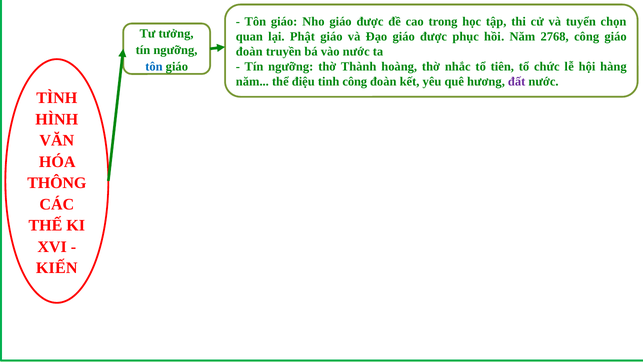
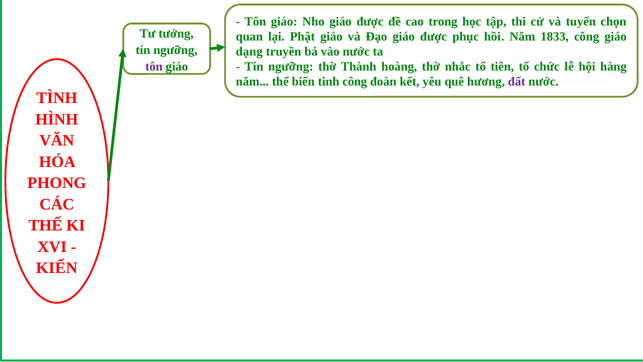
2768: 2768 -> 1833
đoàn at (249, 51): đoàn -> dạng
tôn at (154, 67) colour: blue -> purple
điệu: điệu -> biến
THÔNG: THÔNG -> PHONG
